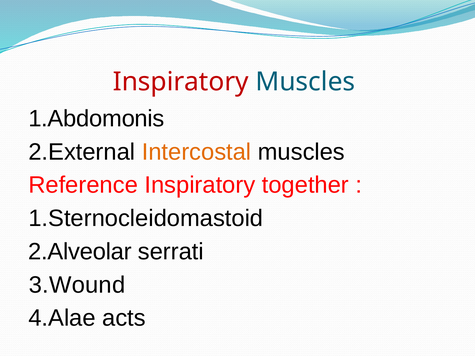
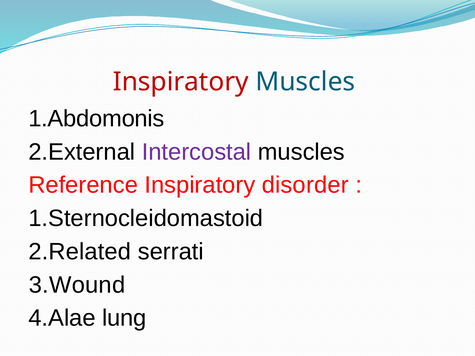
Intercostal colour: orange -> purple
together: together -> disorder
2.Alveolar: 2.Alveolar -> 2.Related
acts: acts -> lung
